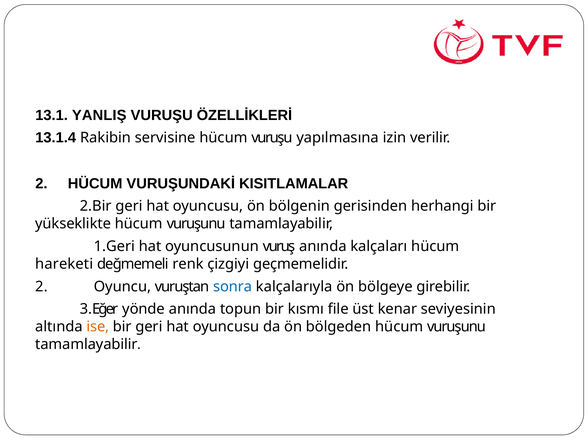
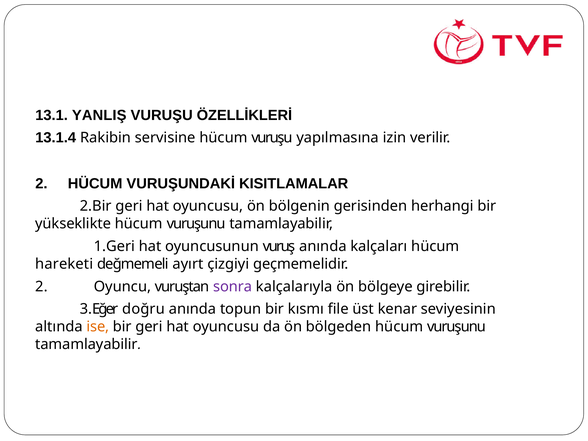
renk: renk -> ayırt
sonra colour: blue -> purple
yönde: yönde -> doğru
